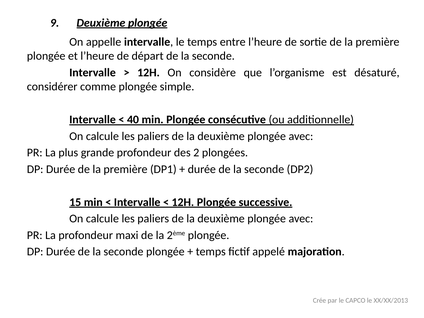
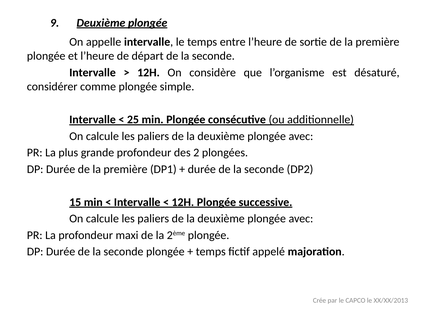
40: 40 -> 25
